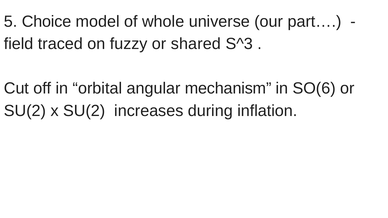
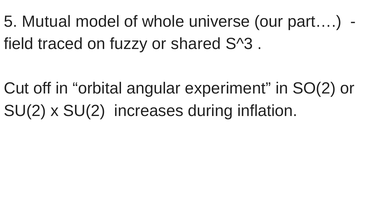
Choice: Choice -> Mutual
mechanism: mechanism -> experiment
SO(6: SO(6 -> SO(2
